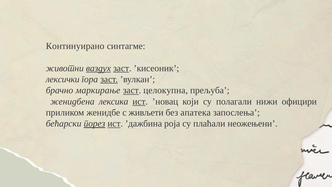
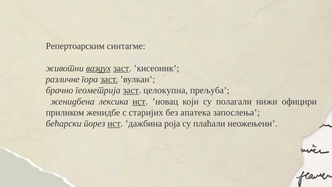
Континуирано: Континуирано -> Репертоарским
лексички: лексички -> различне
маркирање: маркирање -> геометрија
живљети: живљети -> старијих
порез underline: present -> none
